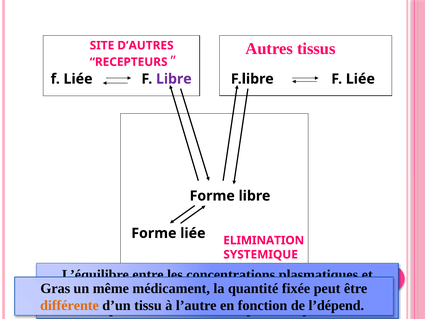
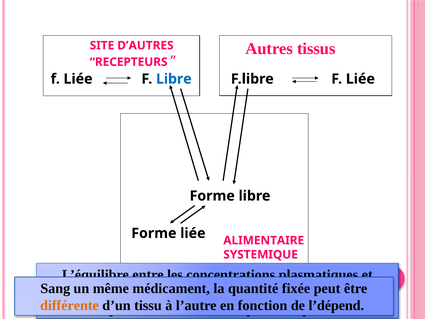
Libre at (174, 79) colour: purple -> blue
ELIMINATION: ELIMINATION -> ALIMENTAIRE
Gras: Gras -> Sang
